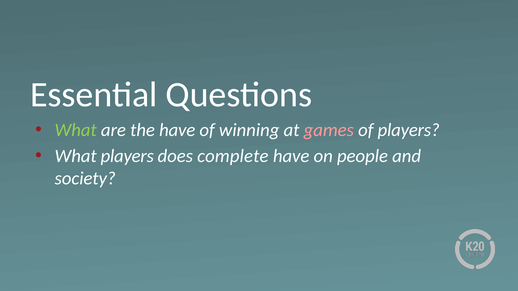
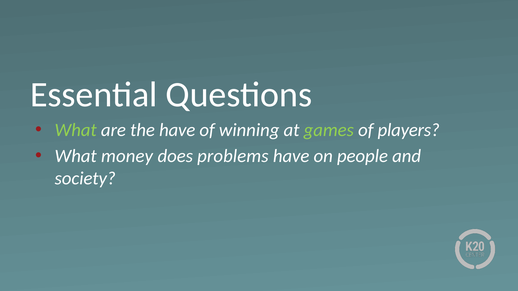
games colour: pink -> light green
What players: players -> money
complete: complete -> problems
